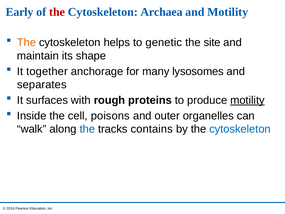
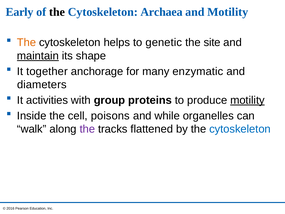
the at (57, 12) colour: red -> black
maintain underline: none -> present
lysosomes: lysosomes -> enzymatic
separates: separates -> diameters
surfaces: surfaces -> activities
rough: rough -> group
outer: outer -> while
the at (87, 129) colour: blue -> purple
contains: contains -> flattened
